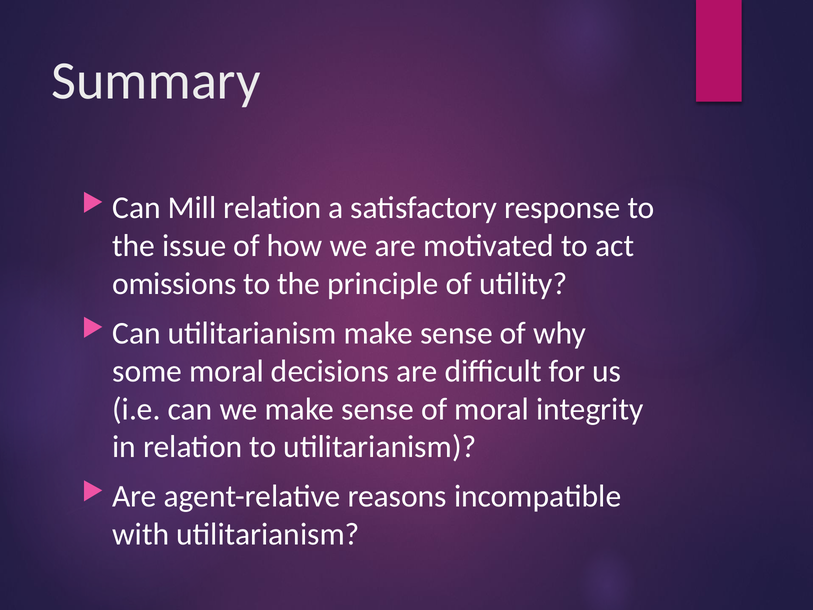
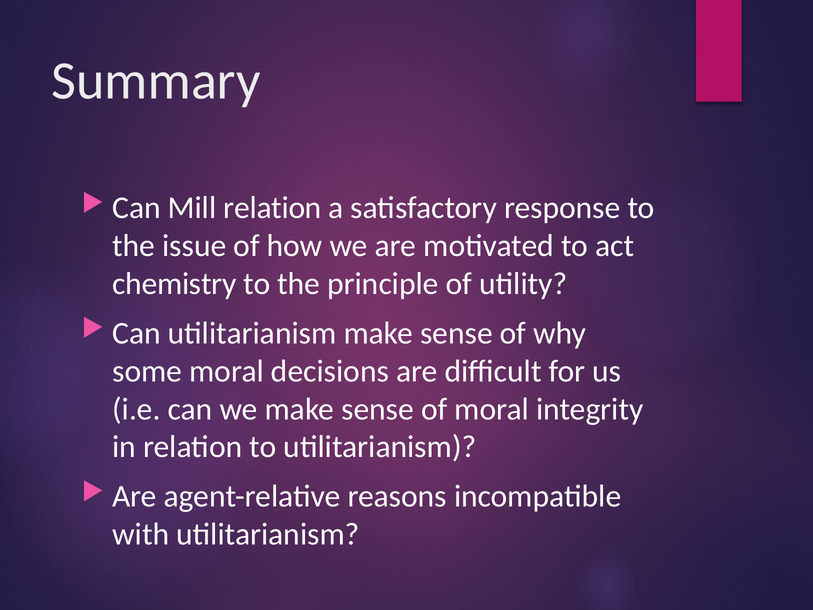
omissions: omissions -> chemistry
